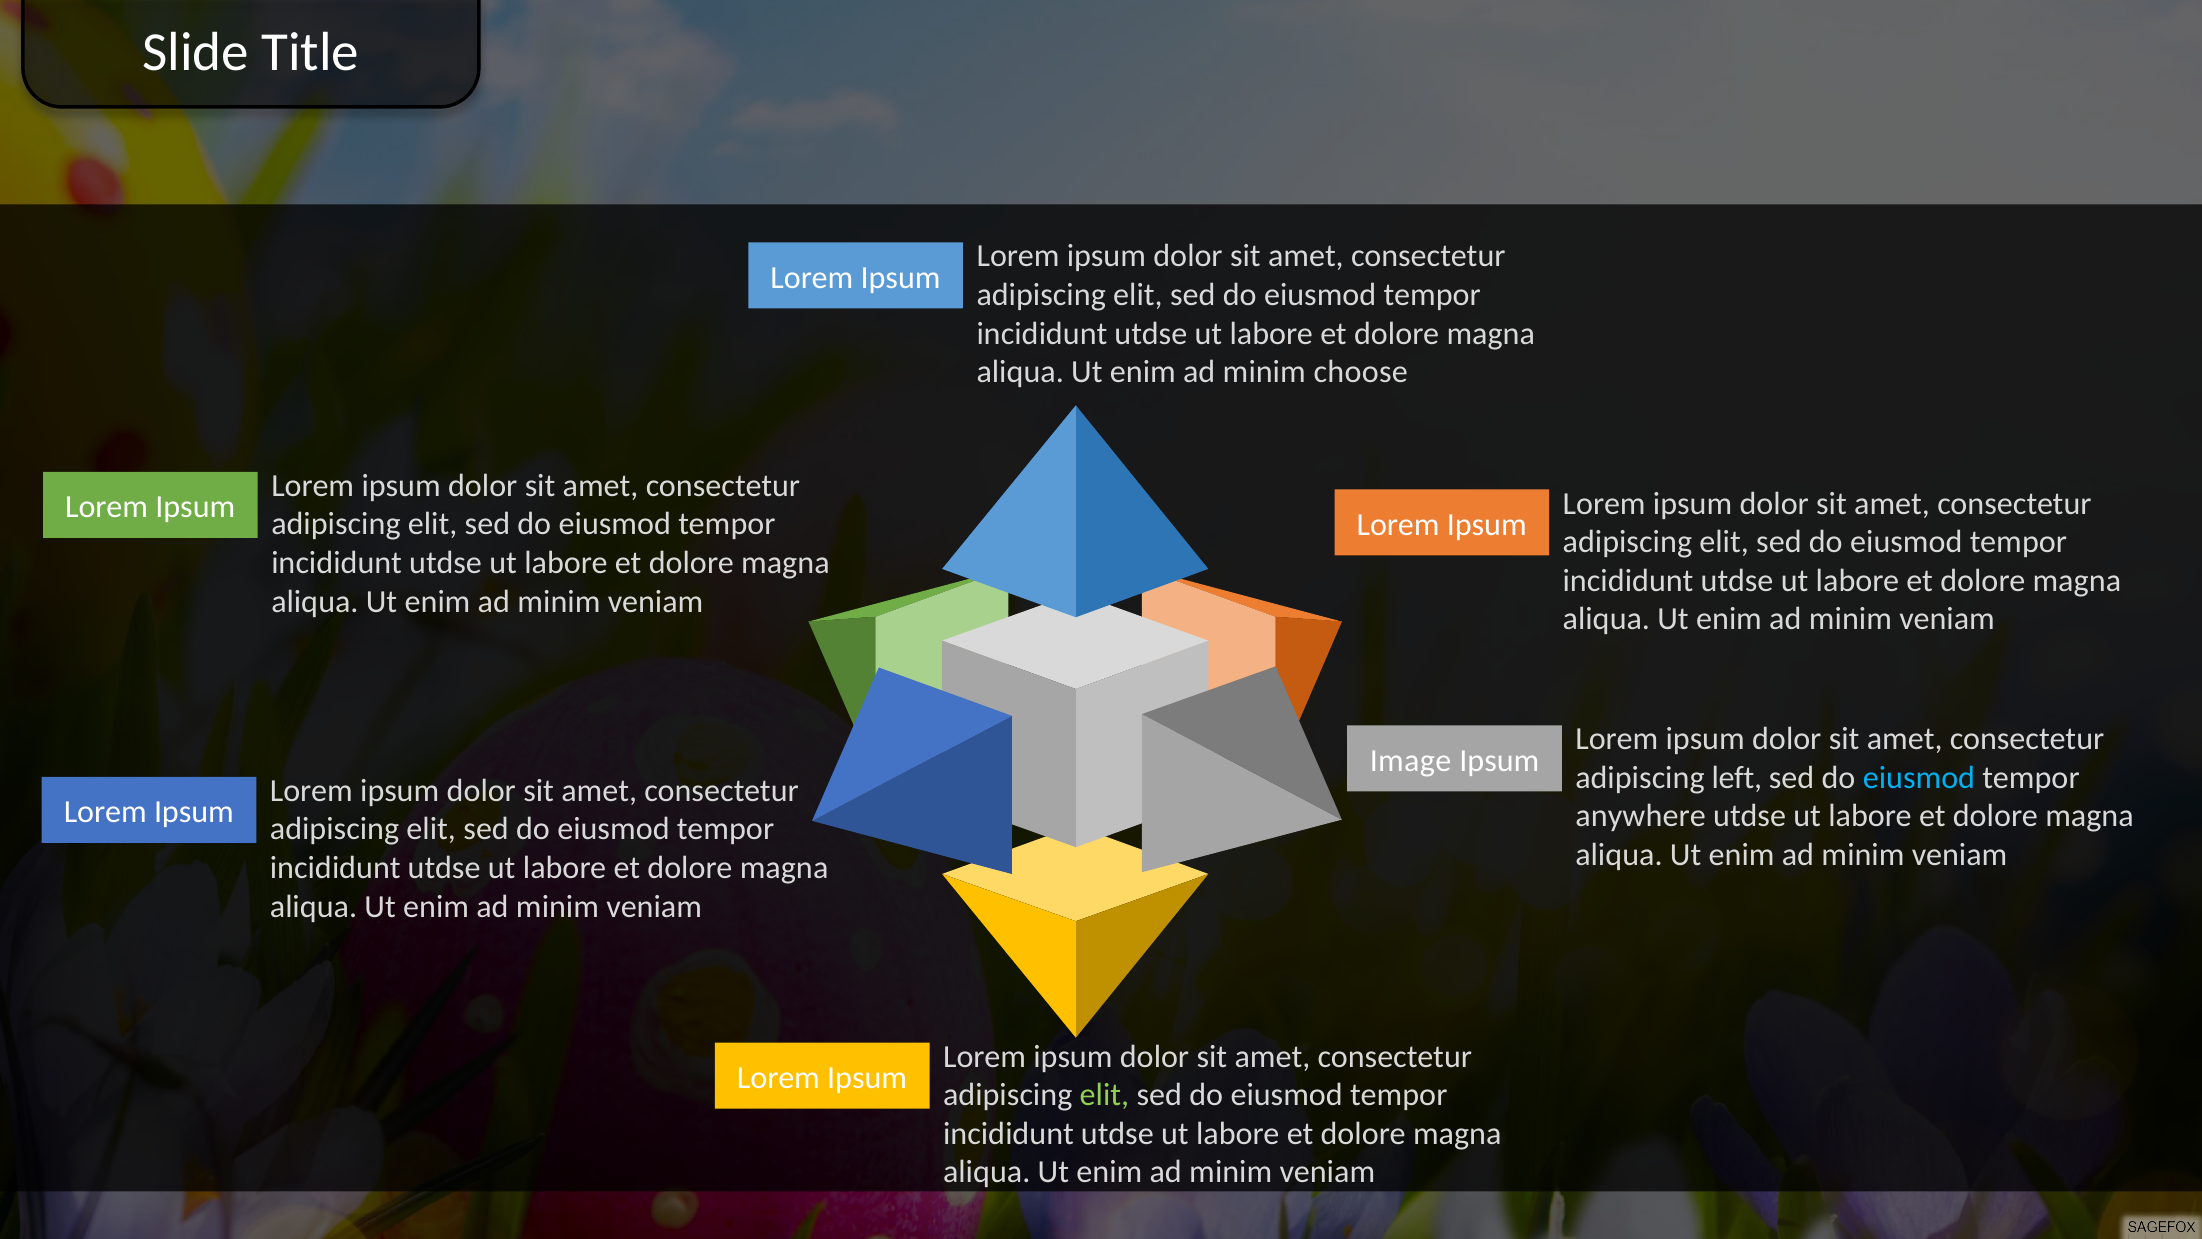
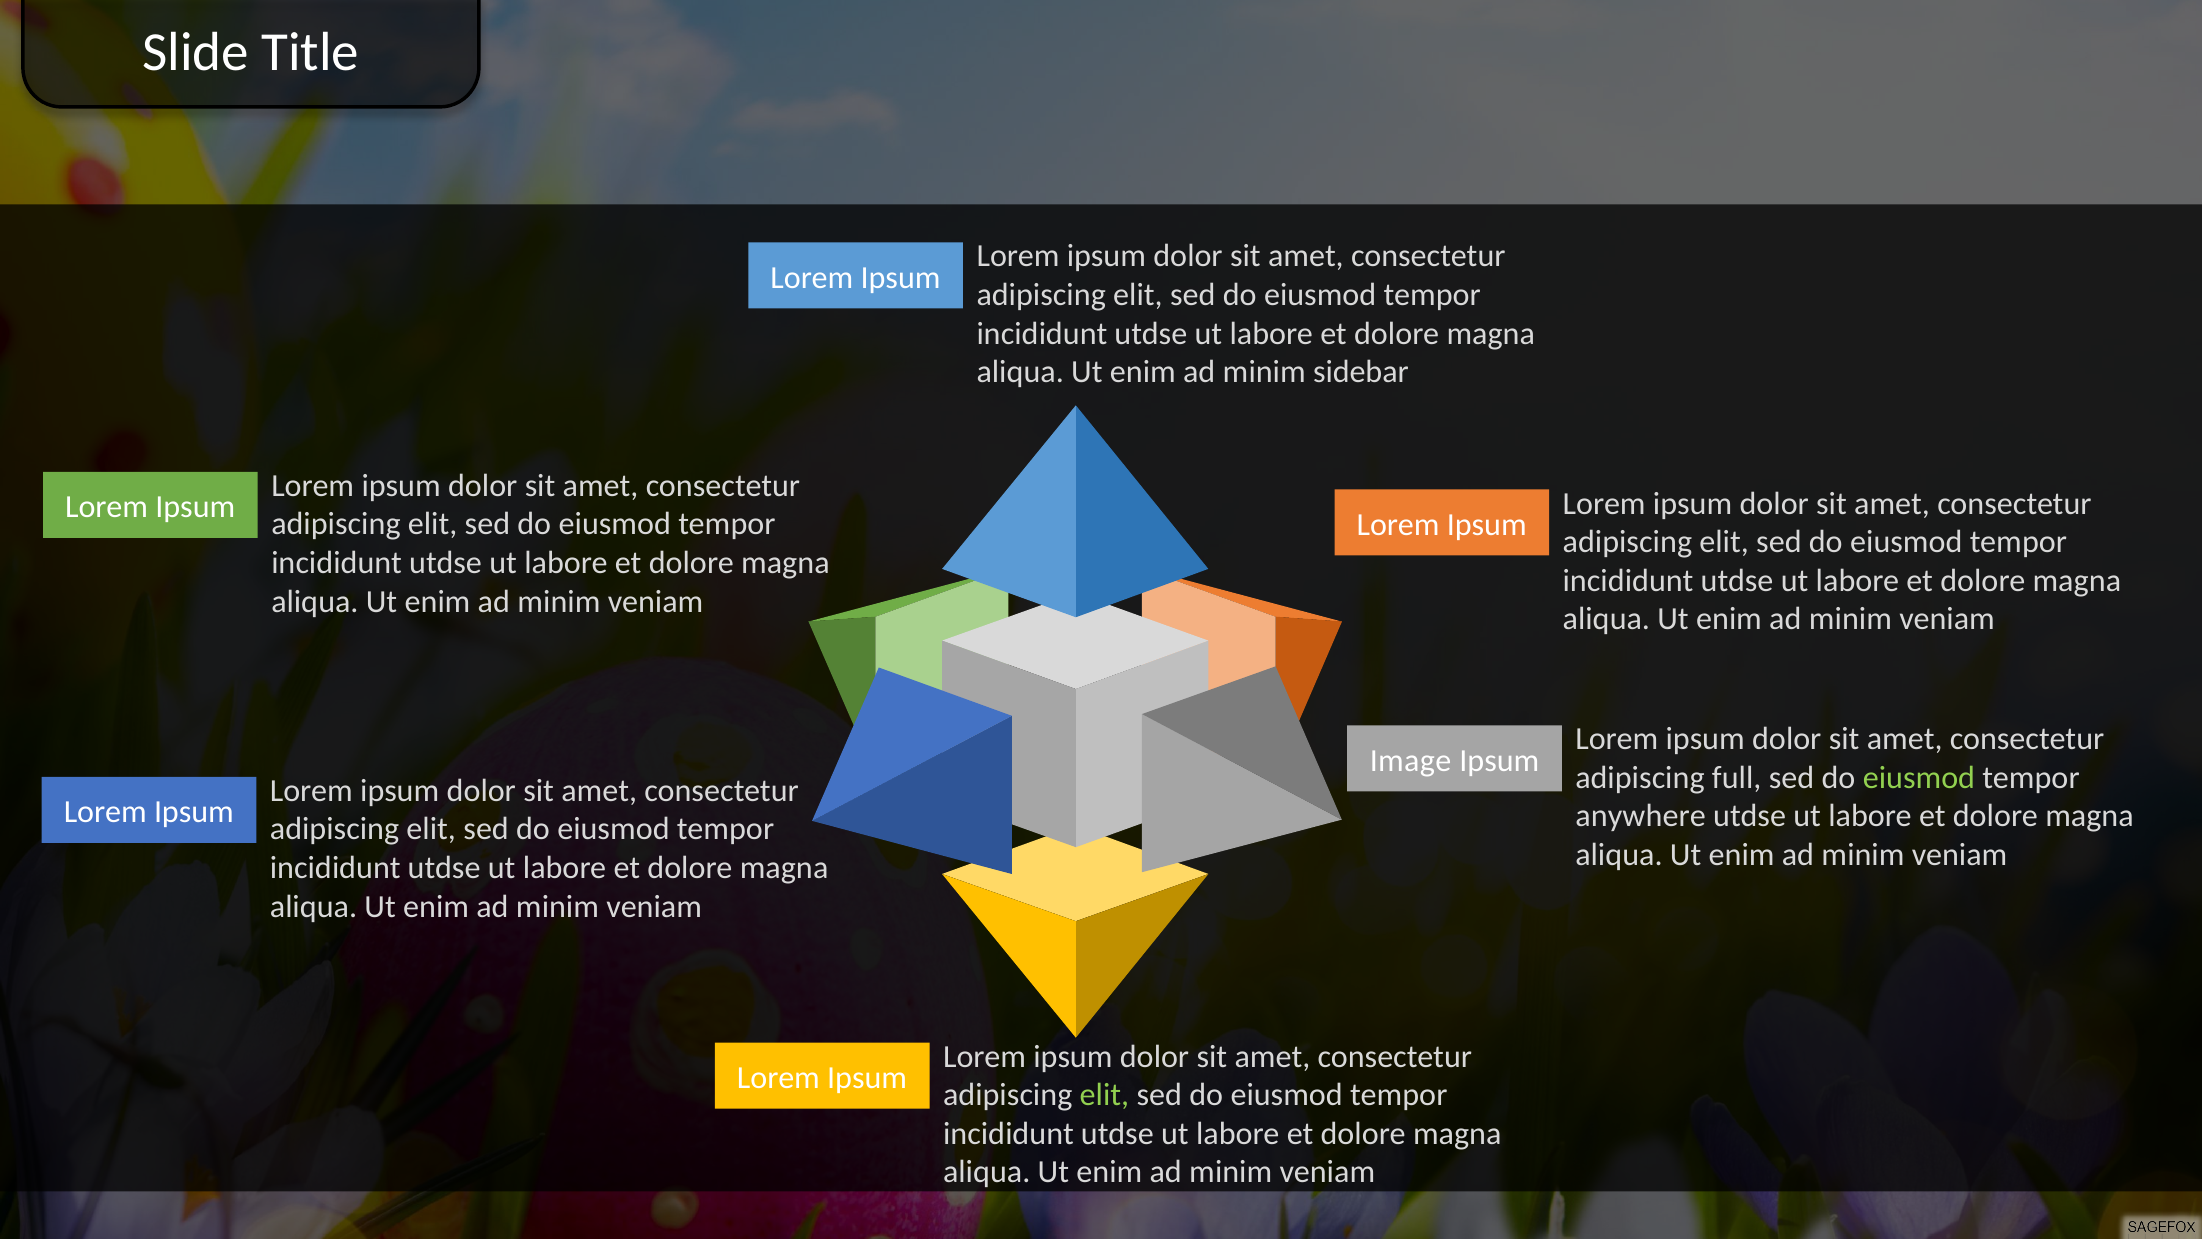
choose: choose -> sidebar
left: left -> full
eiusmod at (1919, 778) colour: light blue -> light green
